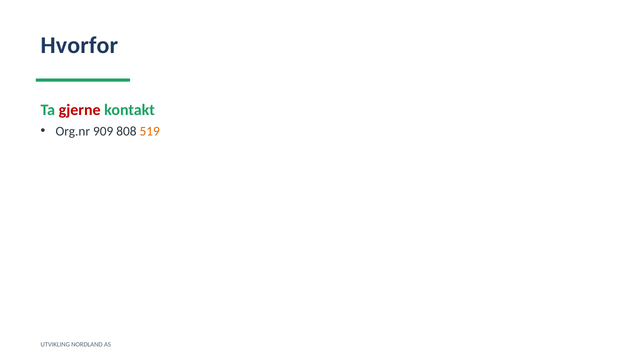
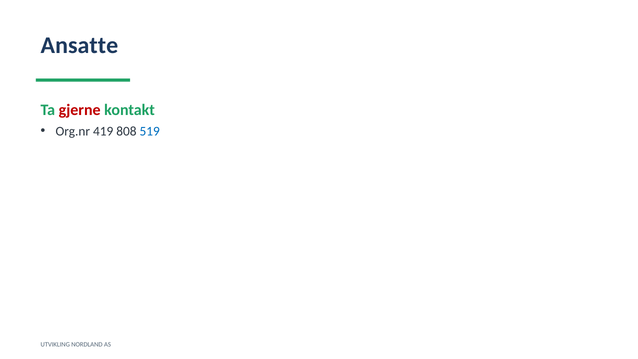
Hvorfor: Hvorfor -> Ansatte
909: 909 -> 419
519 colour: orange -> blue
